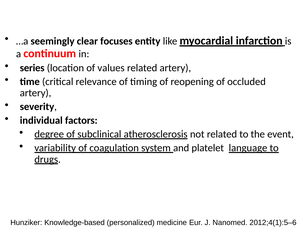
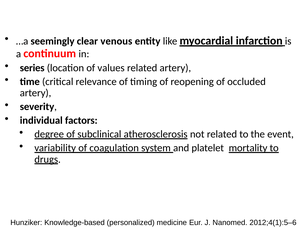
focuses: focuses -> venous
language: language -> mortality
